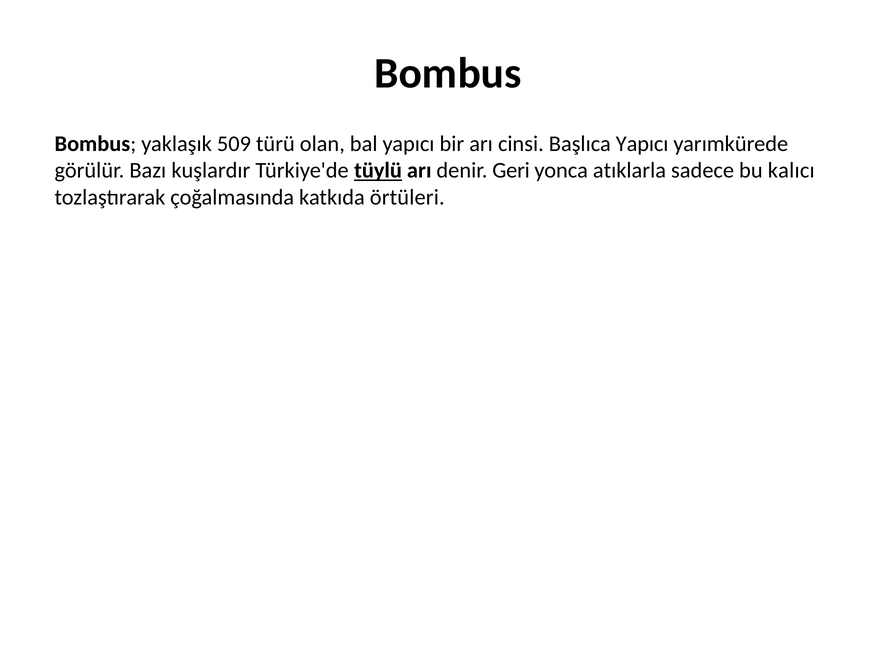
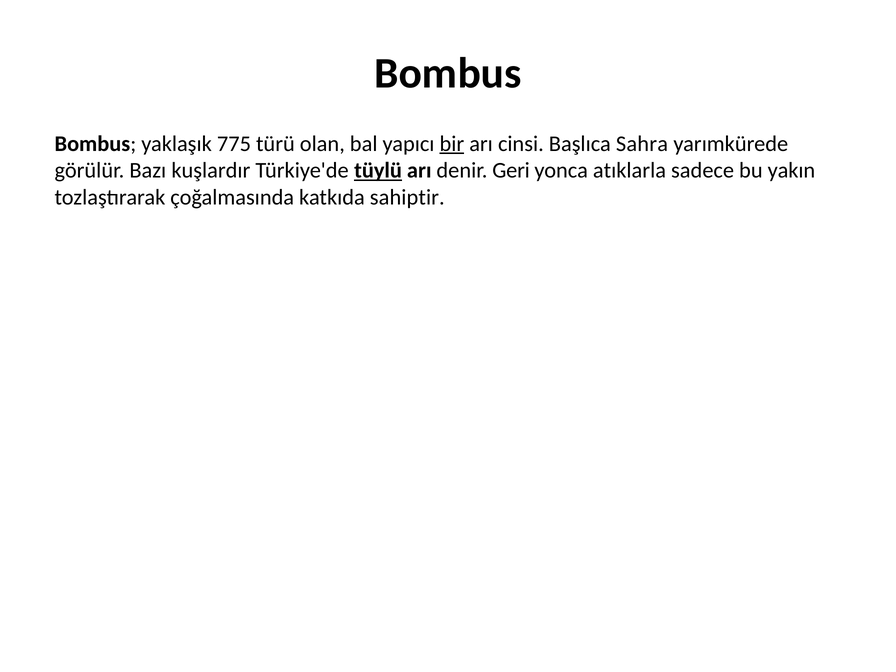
509: 509 -> 775
bir underline: none -> present
Başlıca Yapıcı: Yapıcı -> Sahra
kalıcı: kalıcı -> yakın
örtüleri: örtüleri -> sahiptir
